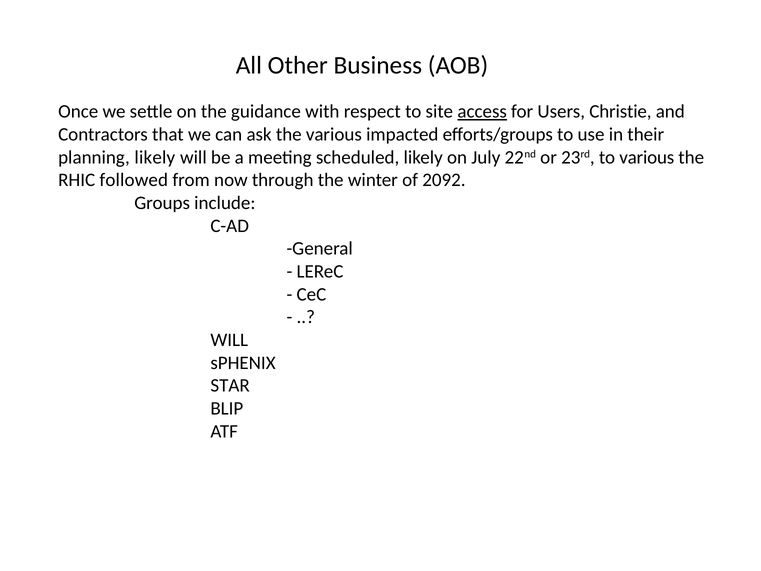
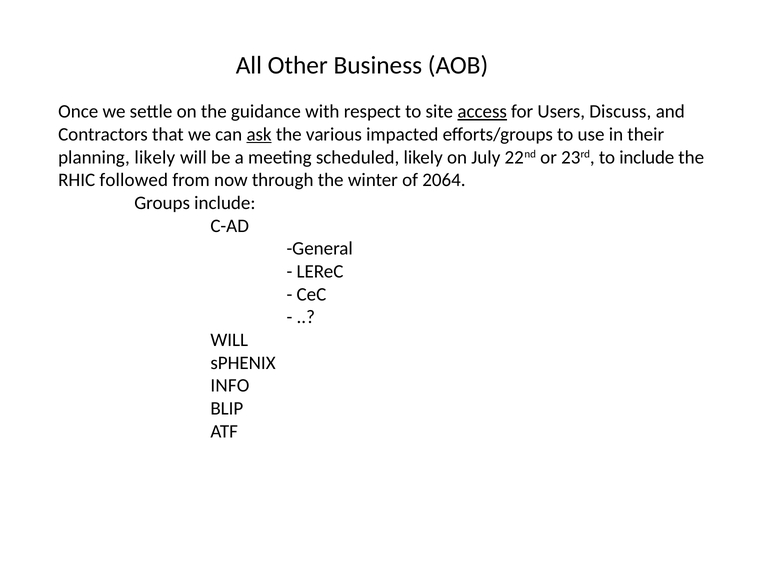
Christie: Christie -> Discuss
ask underline: none -> present
to various: various -> include
2092: 2092 -> 2064
STAR: STAR -> INFO
